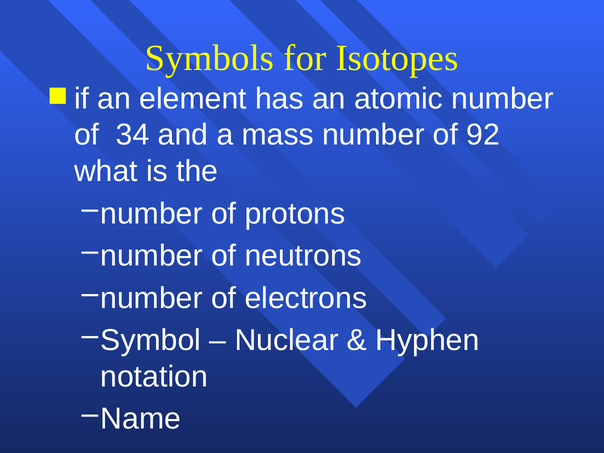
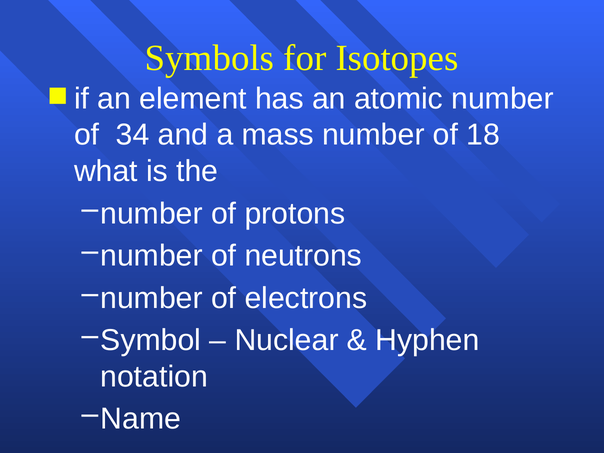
92: 92 -> 18
